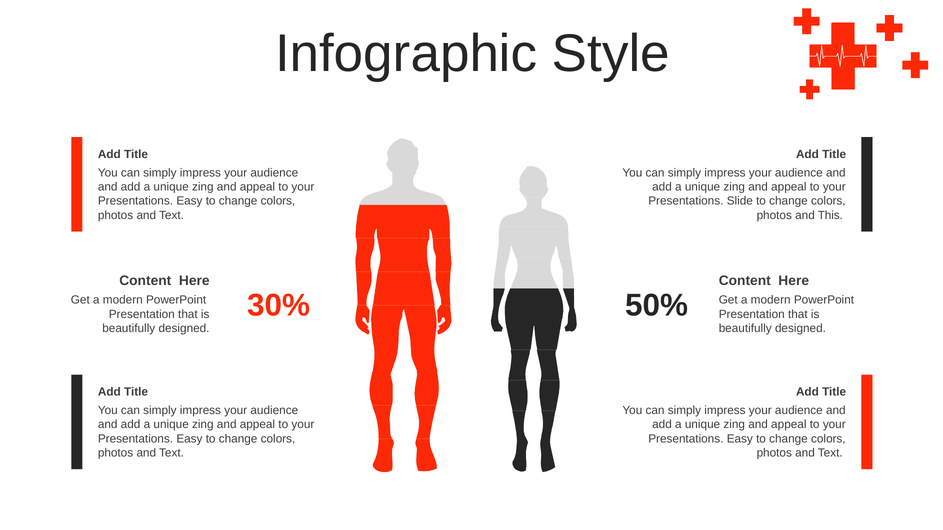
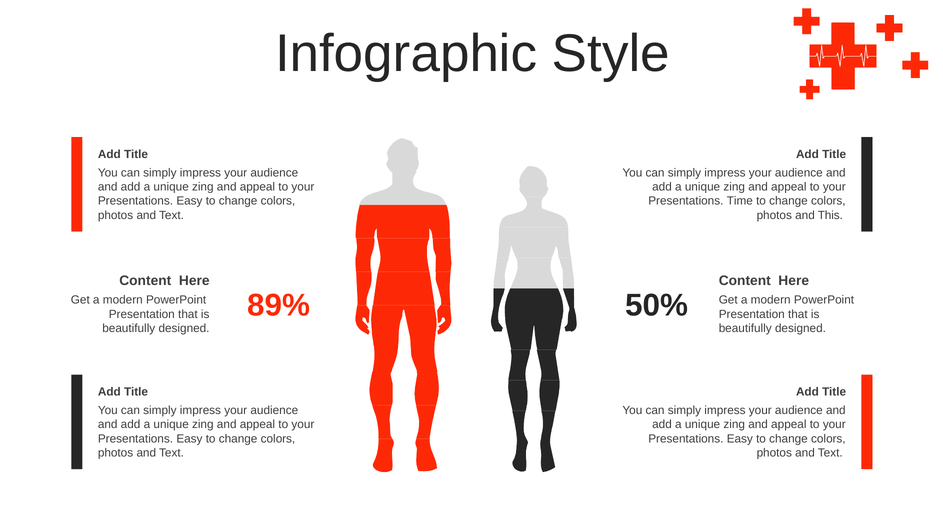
Slide: Slide -> Time
30%: 30% -> 89%
